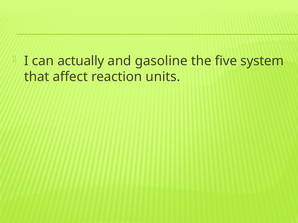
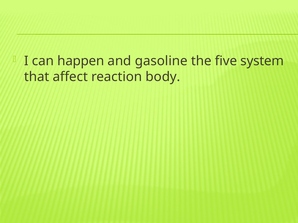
actually: actually -> happen
units: units -> body
